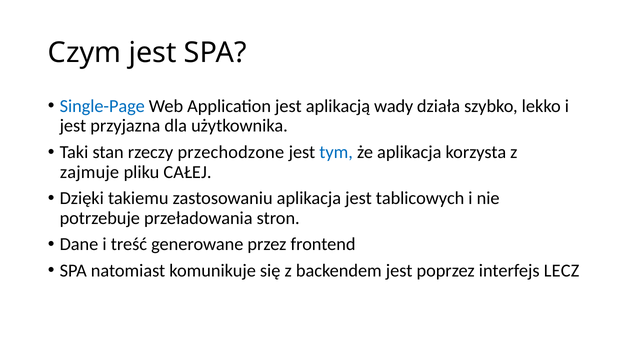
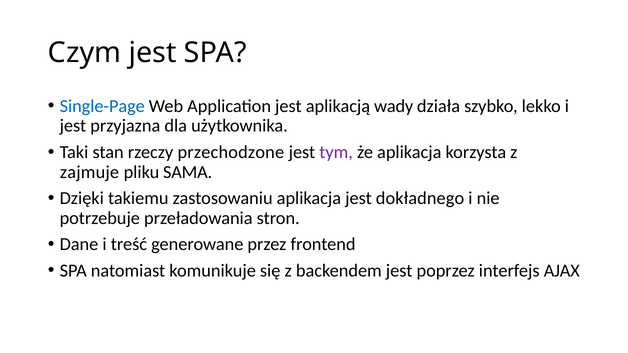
tym colour: blue -> purple
CAŁEJ: CAŁEJ -> SAMA
tablicowych: tablicowych -> dokładnego
LECZ: LECZ -> AJAX
